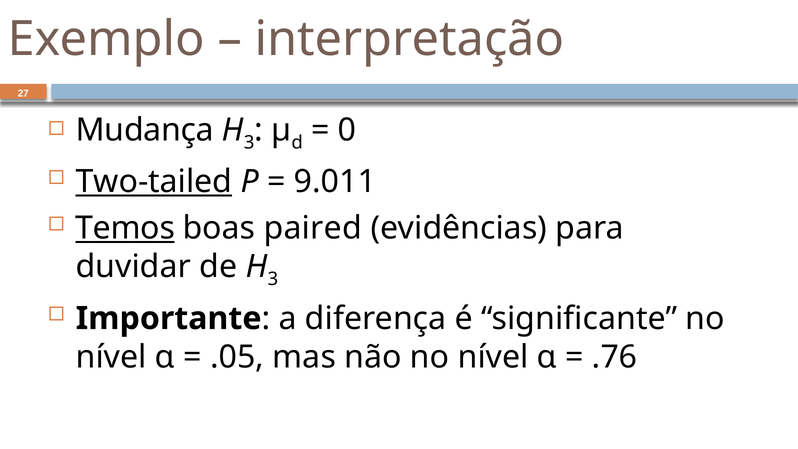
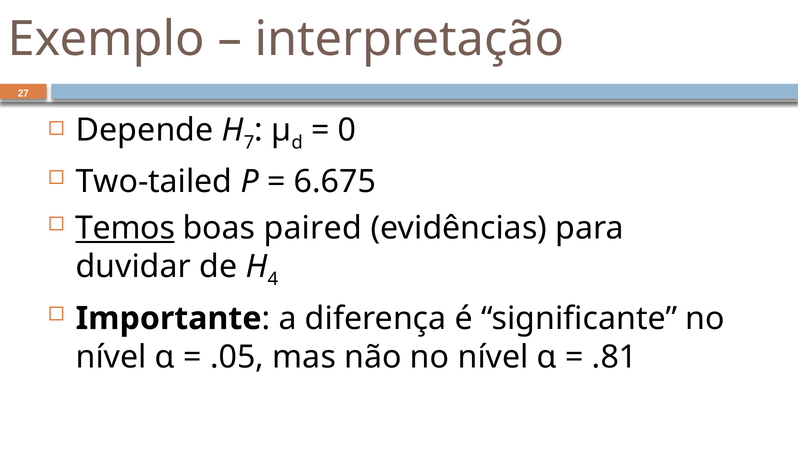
Mudança: Mudança -> Depende
3 at (249, 143): 3 -> 7
Two-tailed underline: present -> none
9.011: 9.011 -> 6.675
3 at (273, 279): 3 -> 4
.76: .76 -> .81
